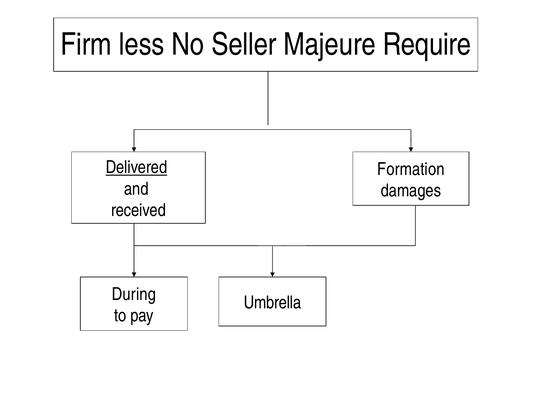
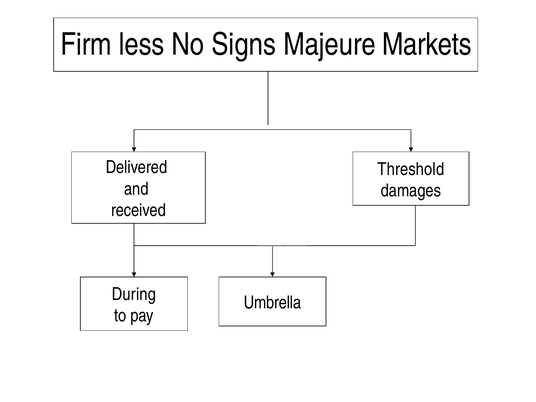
Seller: Seller -> Signs
Require: Require -> Markets
Delivered underline: present -> none
Formation: Formation -> Threshold
